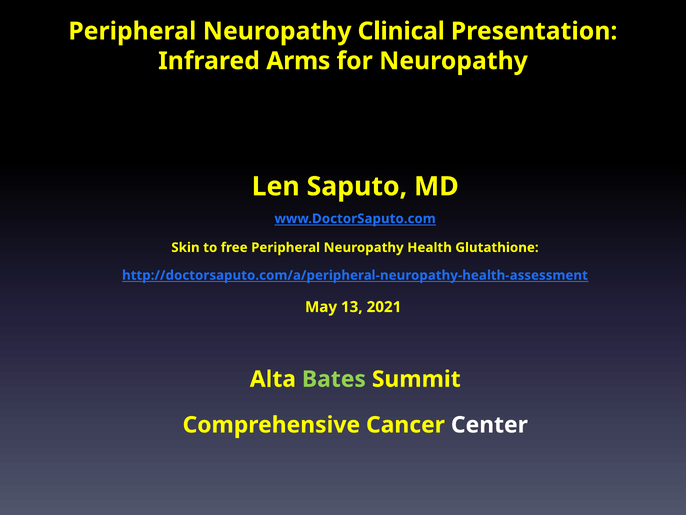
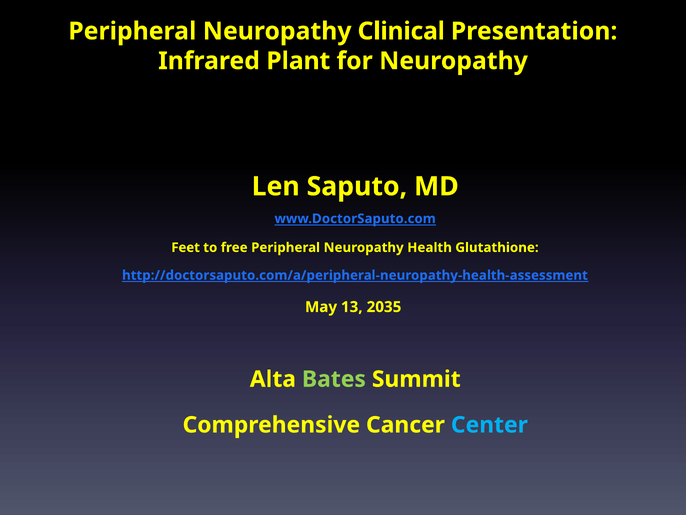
Arms: Arms -> Plant
Skin: Skin -> Feet
2021: 2021 -> 2035
Center colour: white -> light blue
